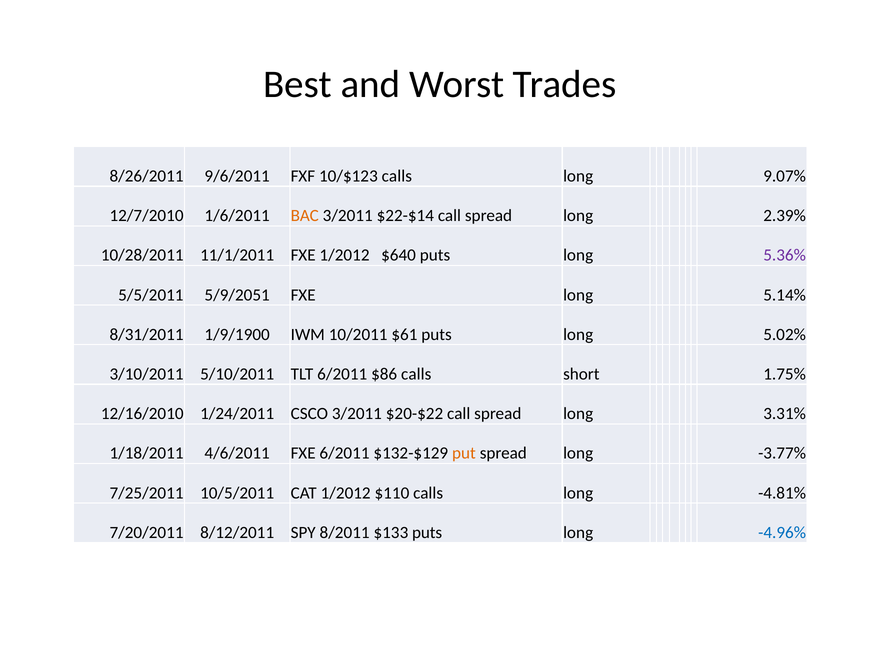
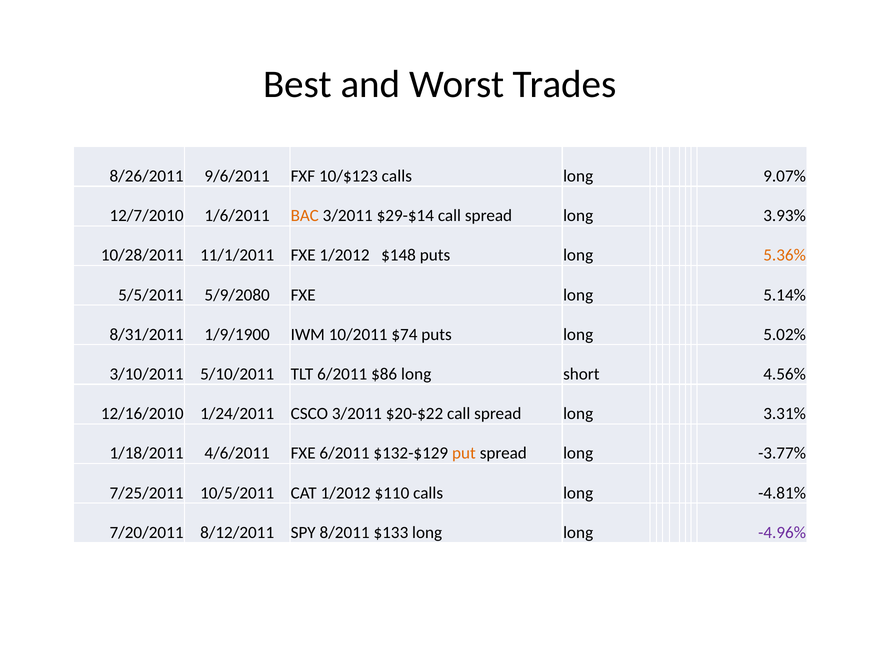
$22-$14: $22-$14 -> $29-$14
2.39%: 2.39% -> 3.93%
$640: $640 -> $148
5.36% colour: purple -> orange
5/9/2051: 5/9/2051 -> 5/9/2080
$61: $61 -> $74
$86 calls: calls -> long
1.75%: 1.75% -> 4.56%
$133 puts: puts -> long
-4.96% colour: blue -> purple
